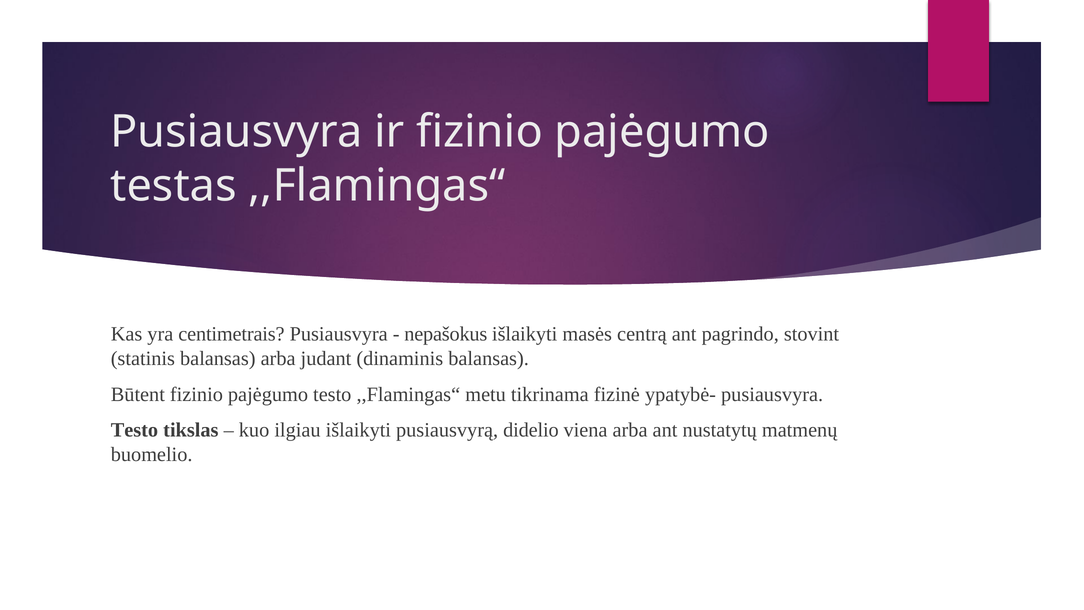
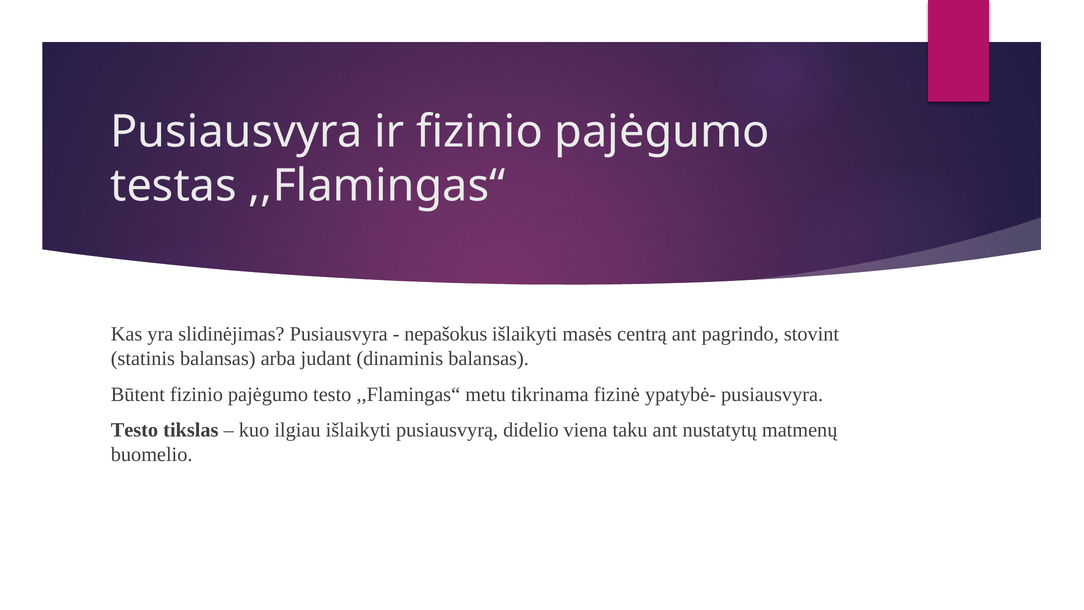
centimetrais: centimetrais -> slidinėjimas
viena arba: arba -> taku
